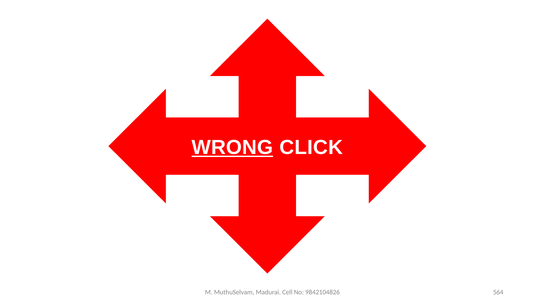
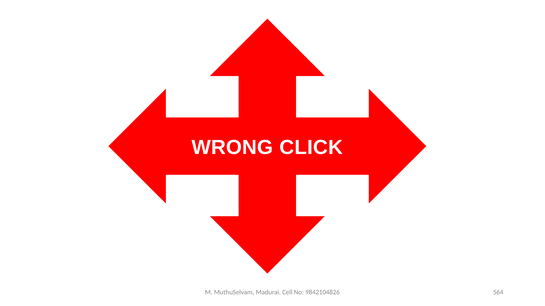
WRONG underline: present -> none
